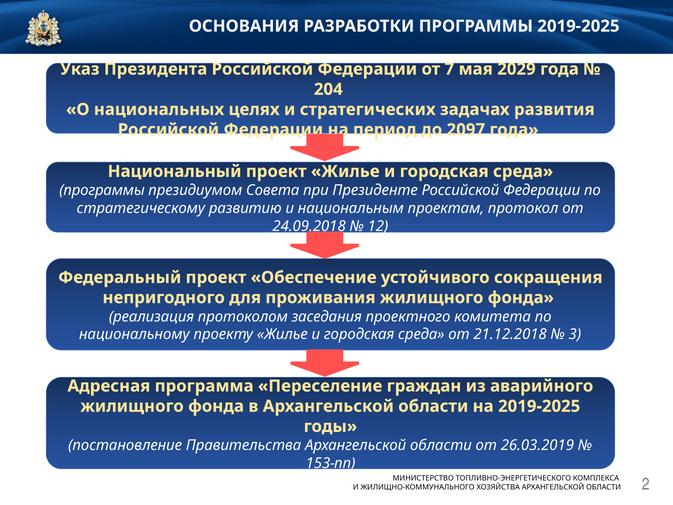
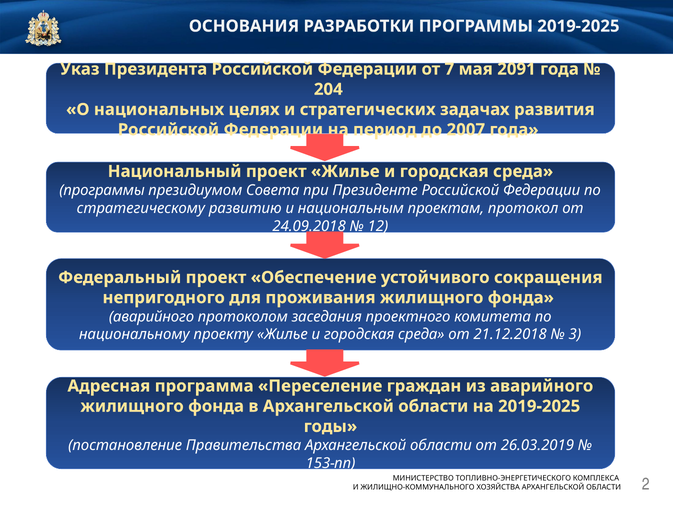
2029: 2029 -> 2091
2097: 2097 -> 2007
реализация at (151, 316): реализация -> аварийного
